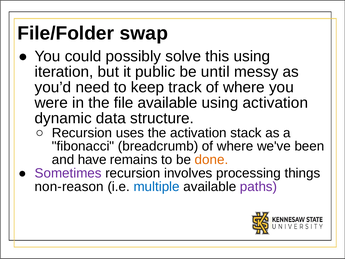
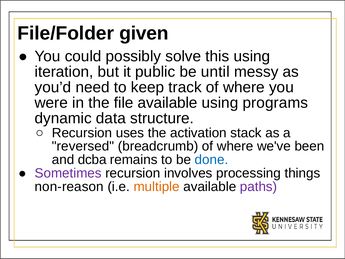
swap: swap -> given
using activation: activation -> programs
fibonacci: fibonacci -> reversed
have: have -> dcba
done colour: orange -> blue
multiple colour: blue -> orange
